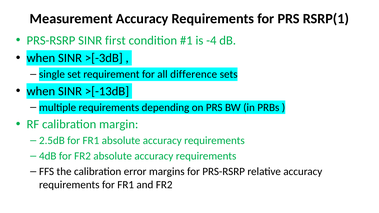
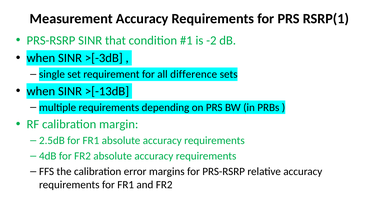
first: first -> that
-4: -4 -> -2
